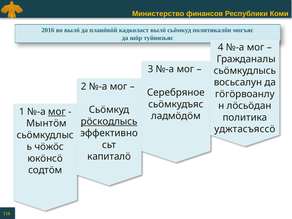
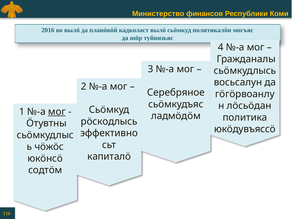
рӧскодлысь underline: present -> none
Мынтӧм: Мынтӧм -> Ӧтувтны
уджтасъяссӧ: уджтасъяссӧ -> юкӧдувъяссӧ
